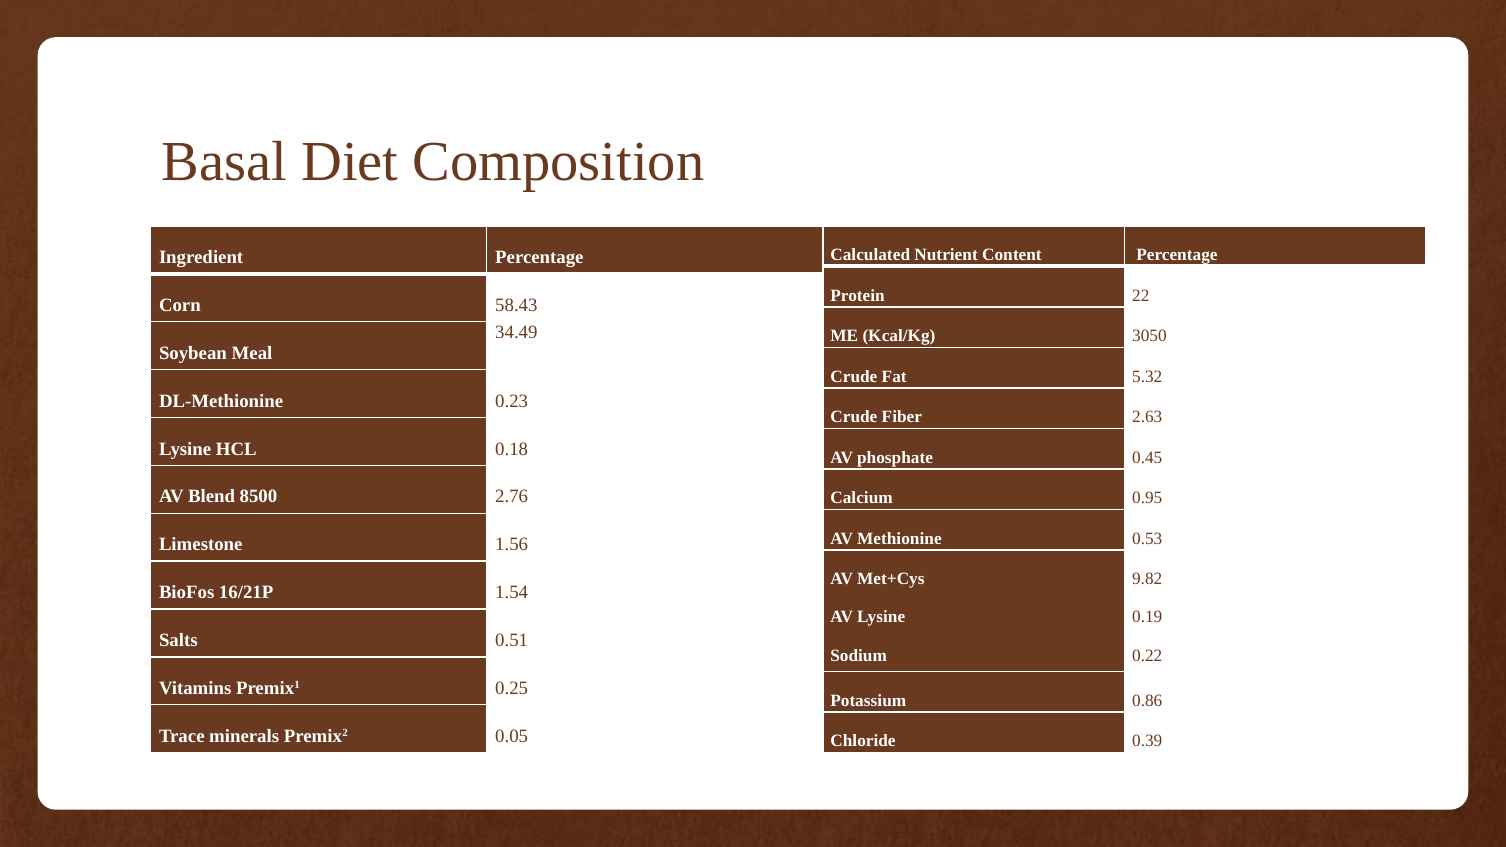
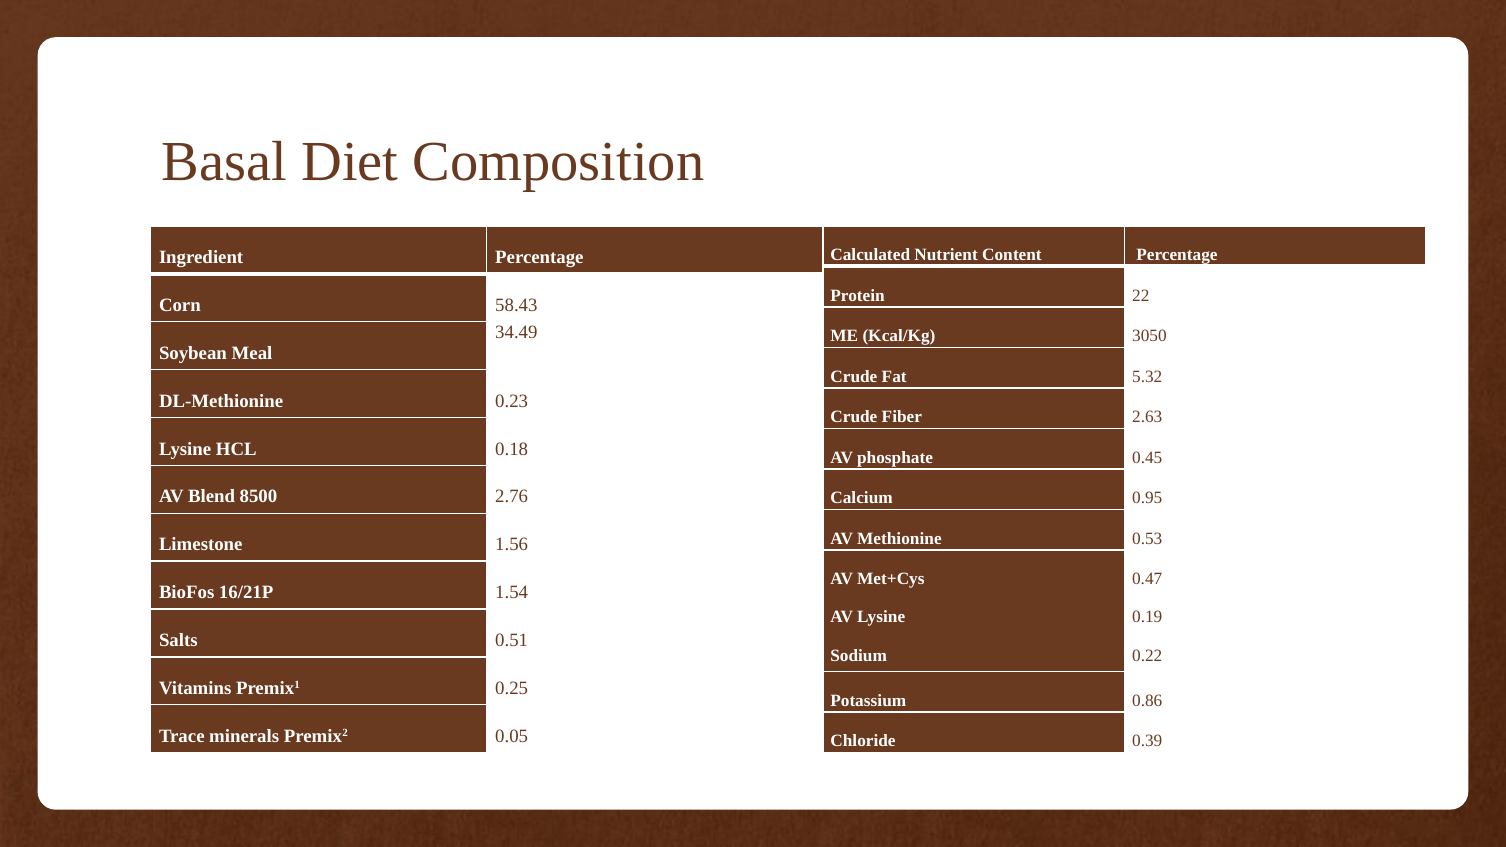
9.82: 9.82 -> 0.47
